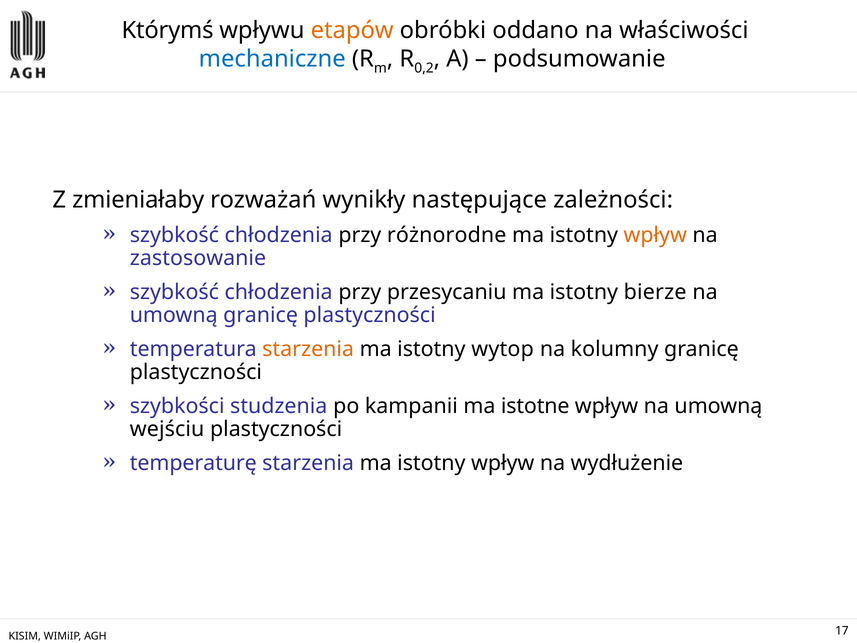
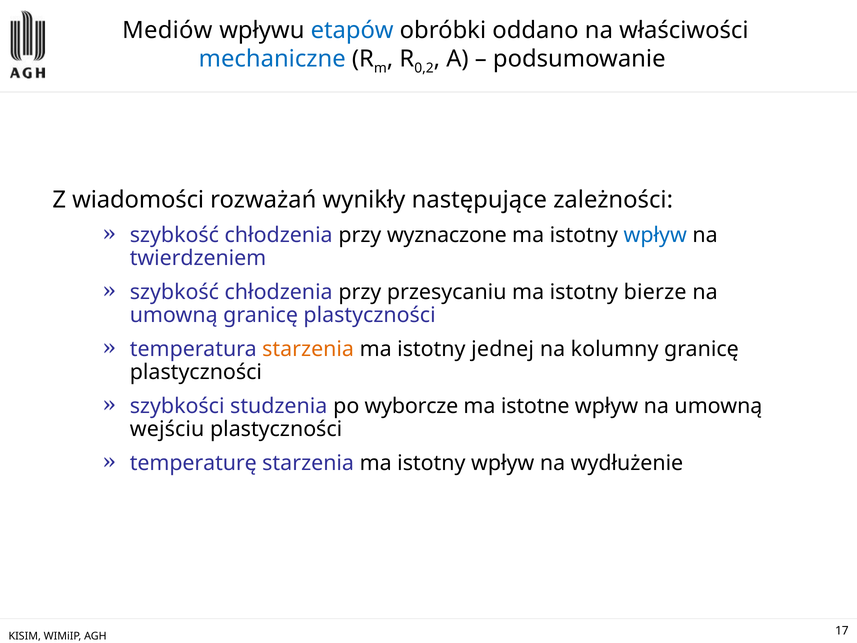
Którymś: Którymś -> Mediów
etapów colour: orange -> blue
zmieniałaby: zmieniałaby -> wiadomości
różnorodne: różnorodne -> wyznaczone
wpływ at (655, 235) colour: orange -> blue
zastosowanie: zastosowanie -> twierdzeniem
wytop: wytop -> jednej
kampanii: kampanii -> wyborcze
